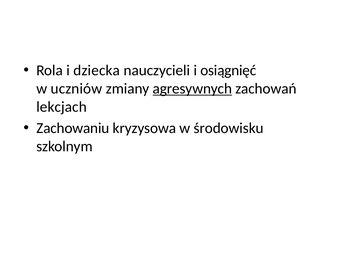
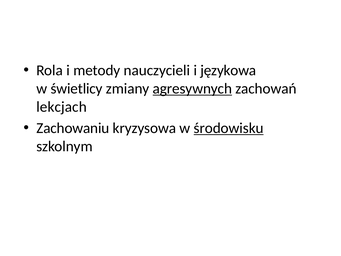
dziecka: dziecka -> metody
osiągnięć: osiągnięć -> językowa
uczniów: uczniów -> świetlicy
środowisku underline: none -> present
